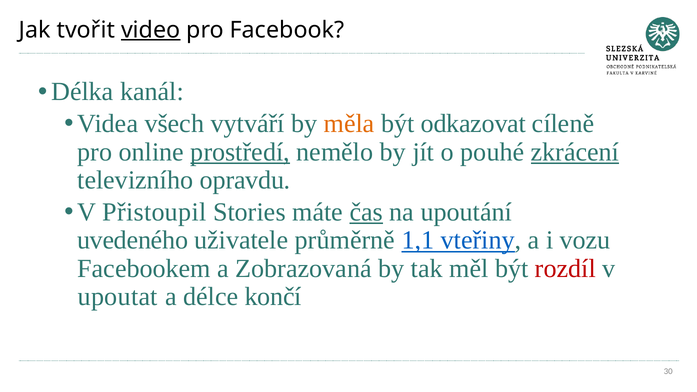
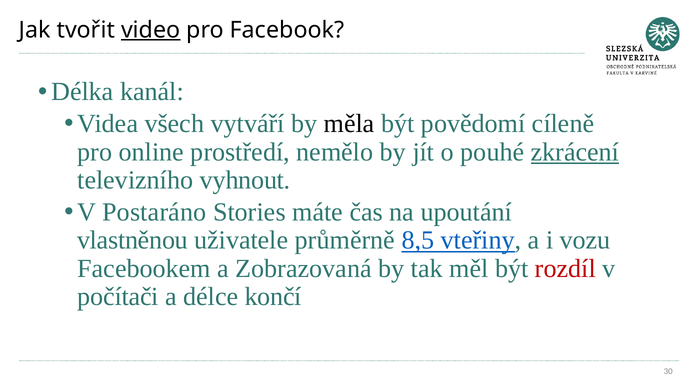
měla colour: orange -> black
odkazovat: odkazovat -> povědomí
prostředí underline: present -> none
opravdu: opravdu -> vyhnout
Přistoupil: Přistoupil -> Postaráno
čas underline: present -> none
uvedeného: uvedeného -> vlastněnou
1,1: 1,1 -> 8,5
upoutat: upoutat -> počítači
